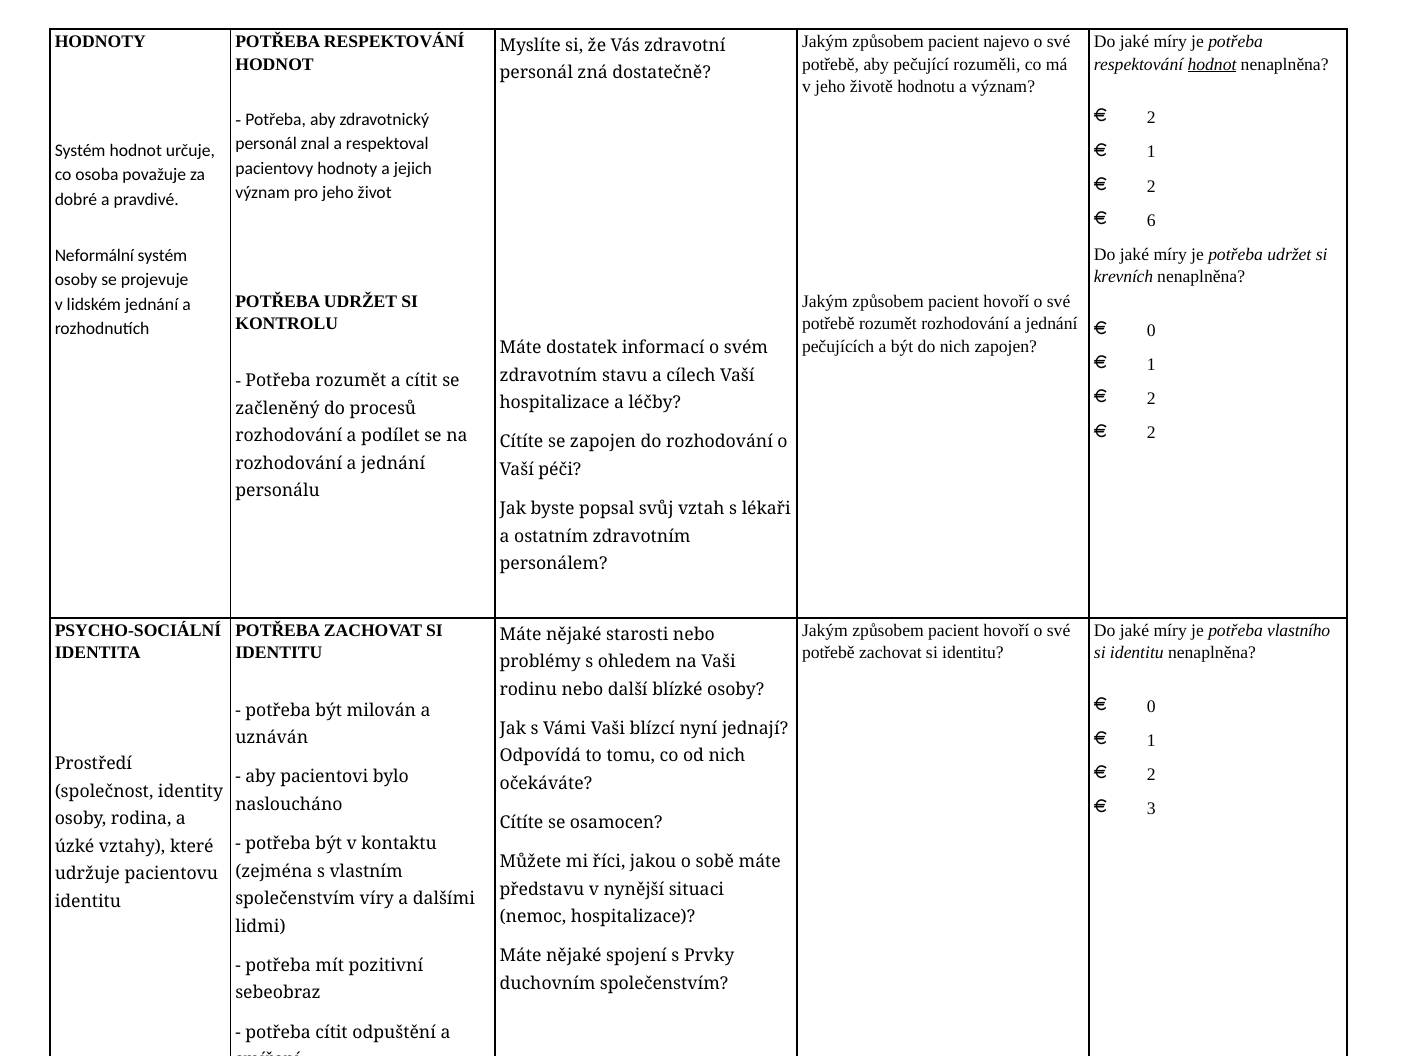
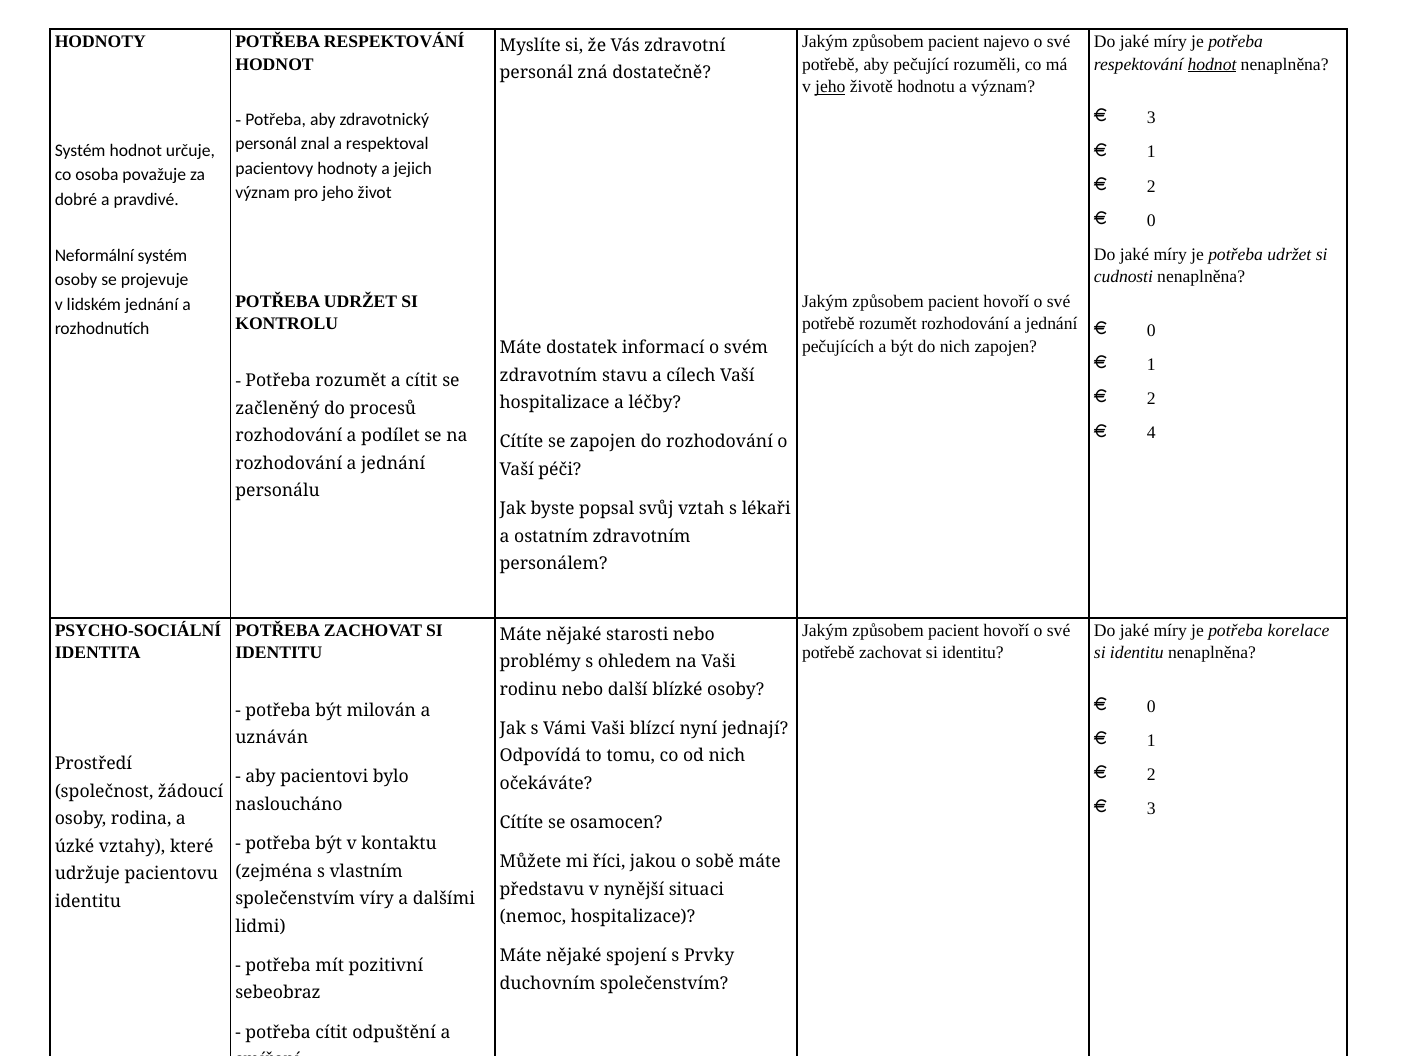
jeho at (830, 87) underline: none -> present
2 at (1151, 118): 2 -> 3
6 at (1151, 220): 6 -> 0
krevních: krevních -> cudnosti
2 at (1151, 433): 2 -> 4
vlastního: vlastního -> korelace
identity: identity -> žádoucí
